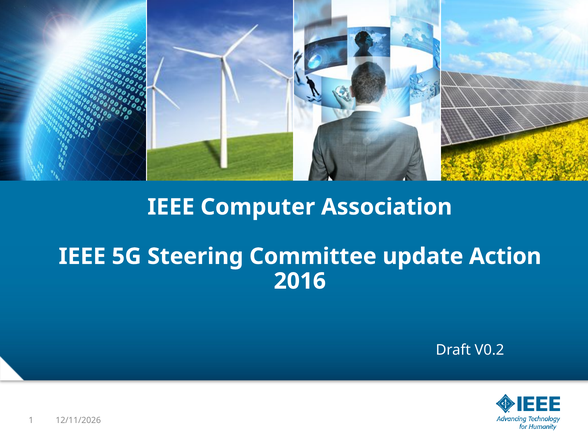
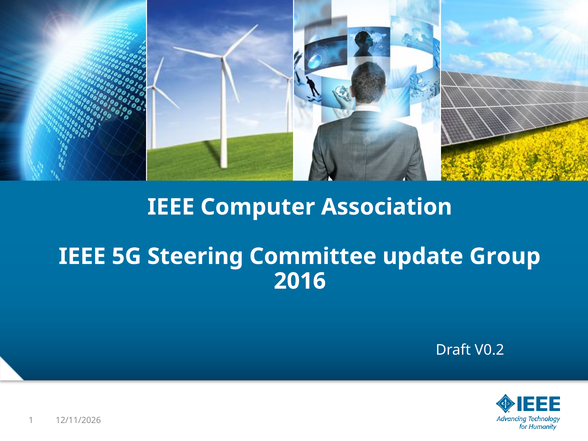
Action: Action -> Group
